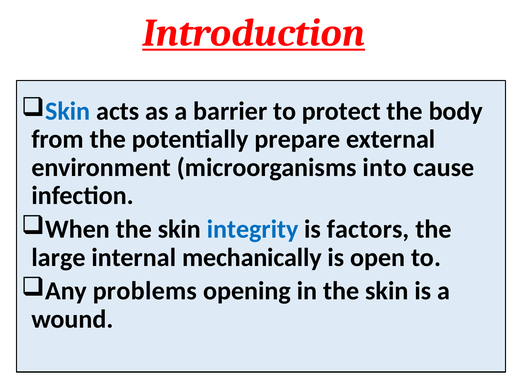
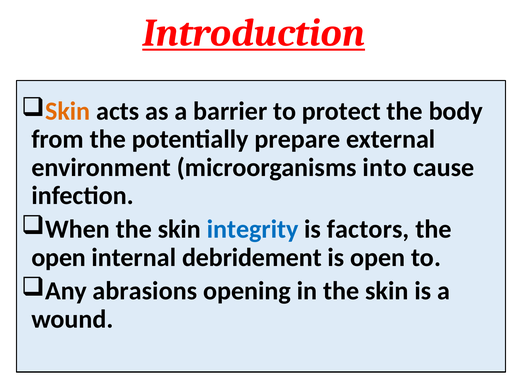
Skin at (68, 111) colour: blue -> orange
large at (59, 258): large -> open
mechanically: mechanically -> debridement
problems: problems -> abrasions
